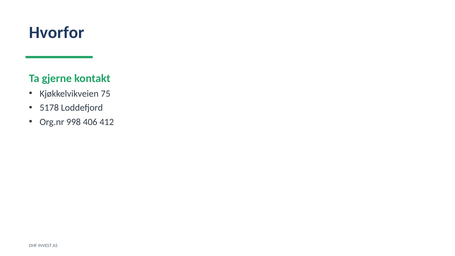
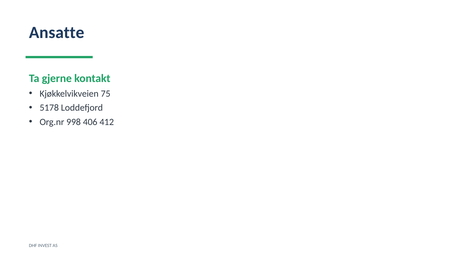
Hvorfor: Hvorfor -> Ansatte
